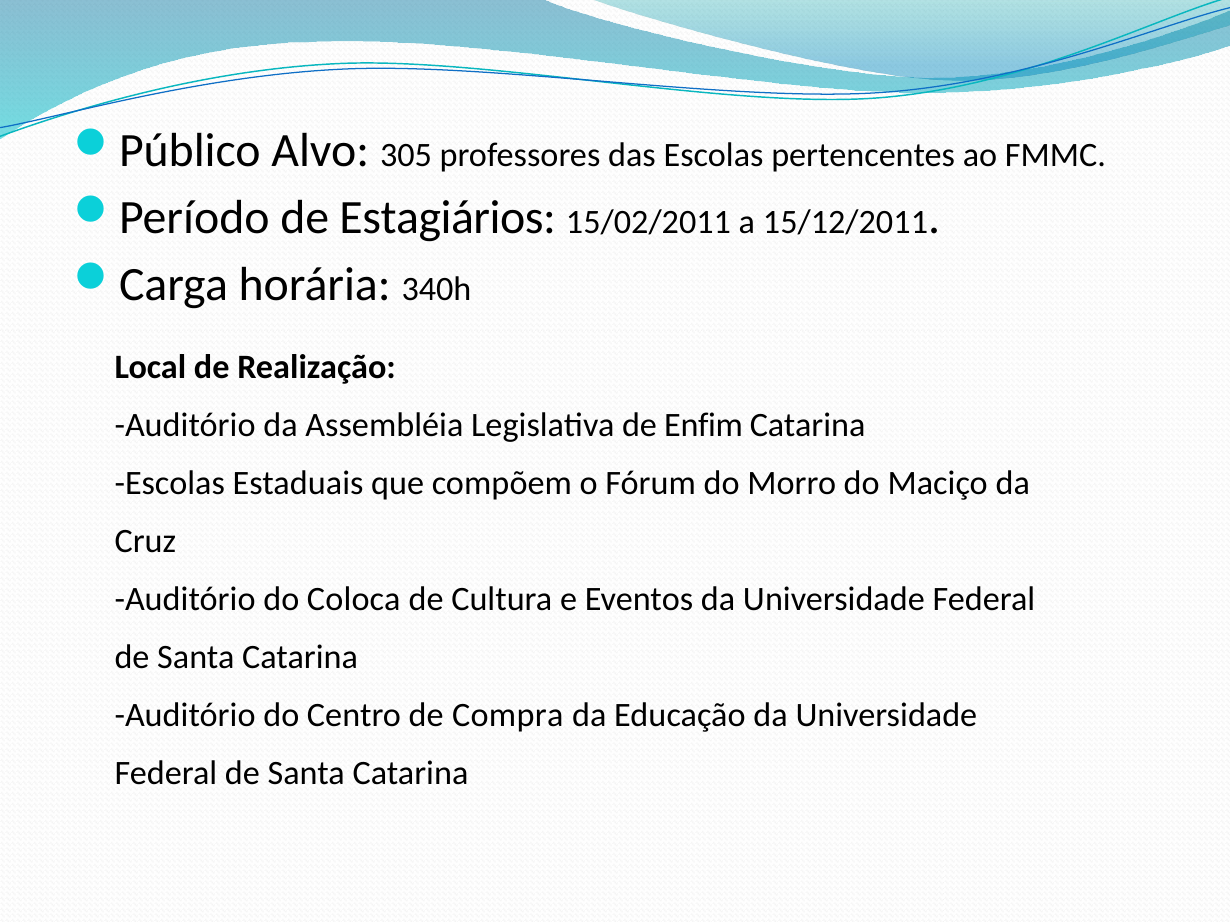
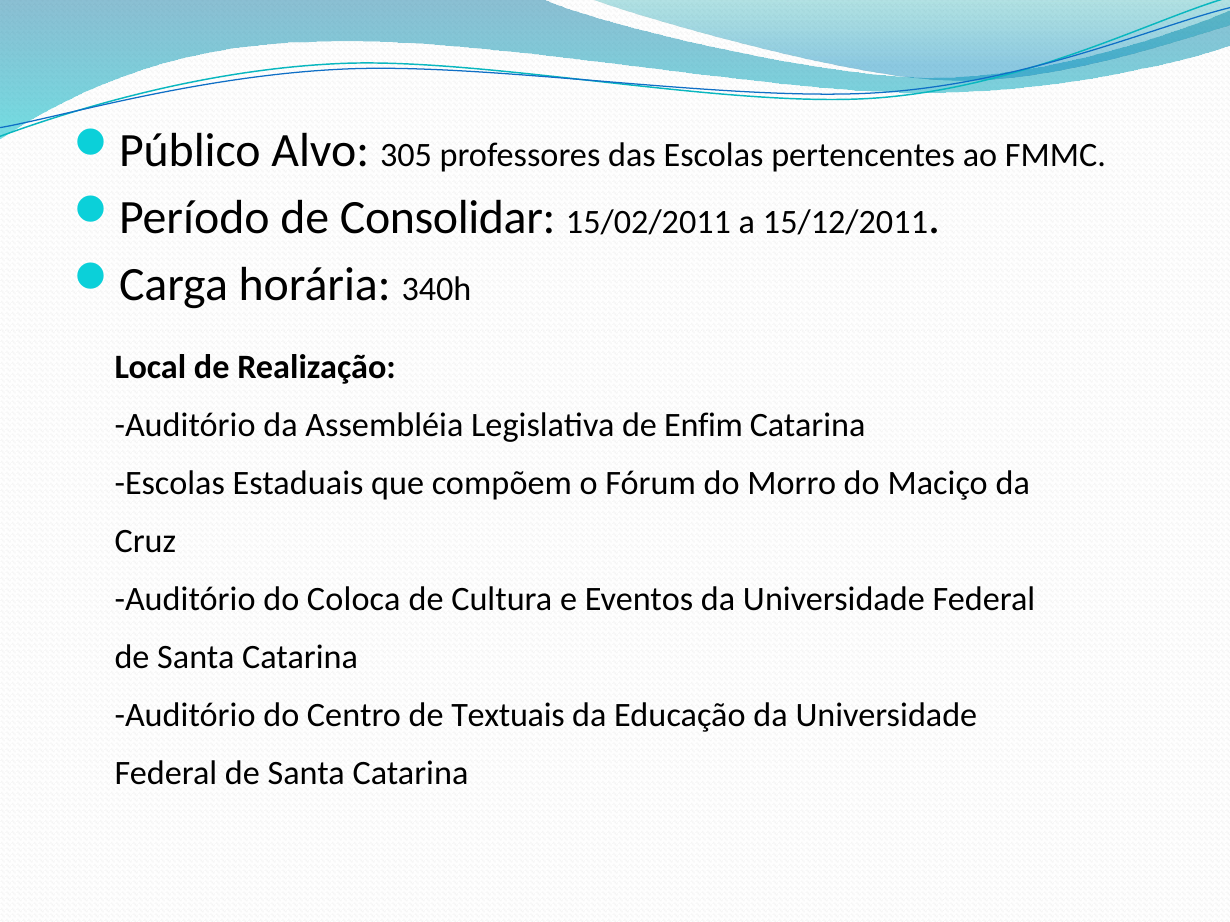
Estagiários: Estagiários -> Consolidar
Compra: Compra -> Textuais
